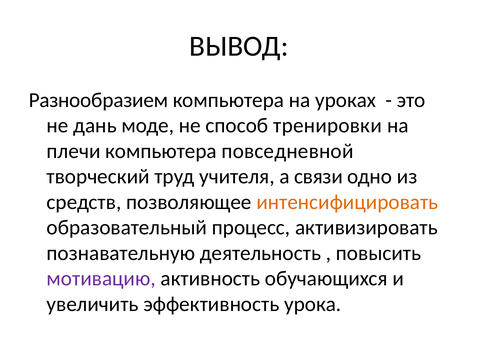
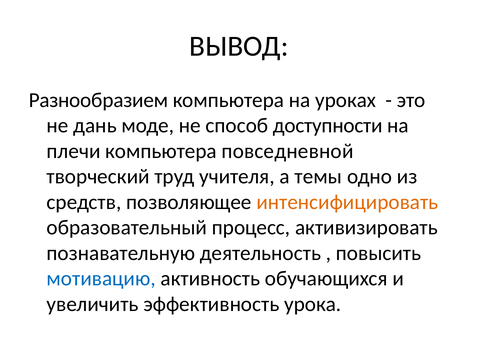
тренировки: тренировки -> доступности
связи: связи -> темы
мотивацию colour: purple -> blue
